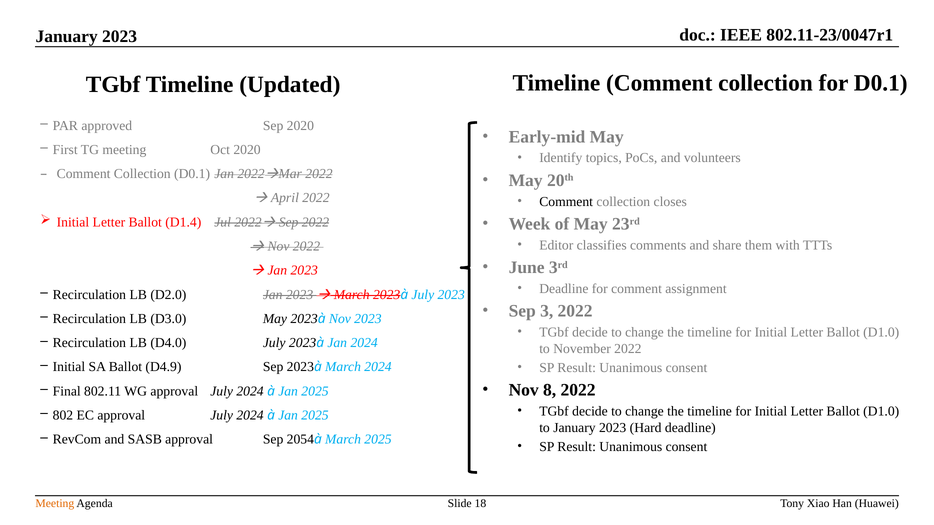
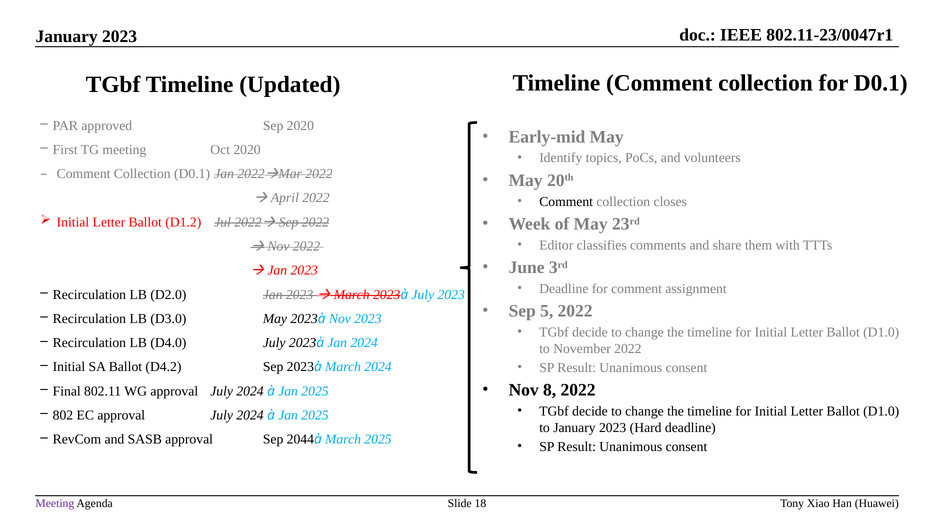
D1.4: D1.4 -> D1.2
3: 3 -> 5
D4.9: D4.9 -> D4.2
2054: 2054 -> 2044
Meeting at (55, 504) colour: orange -> purple
